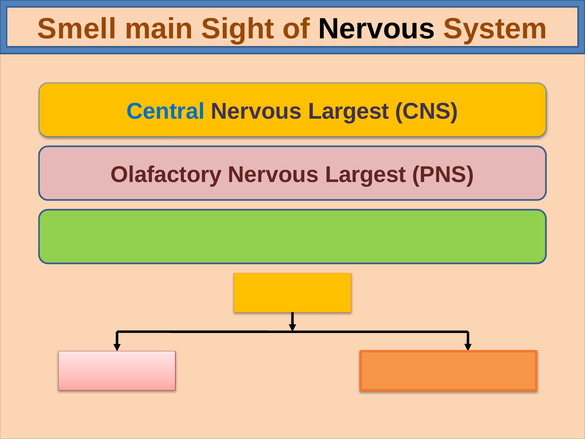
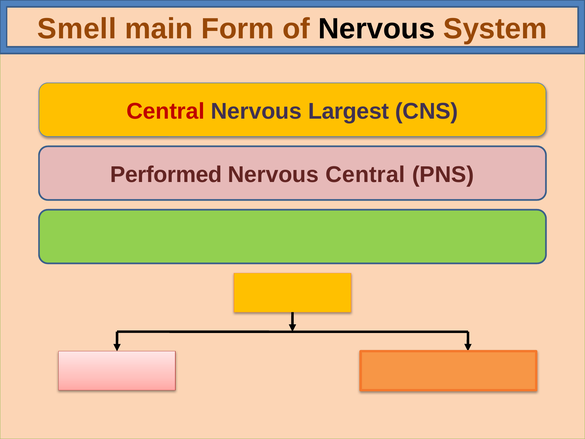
Sight: Sight -> Form
Central at (166, 111) colour: blue -> red
Olafactory: Olafactory -> Performed
Largest at (366, 175): Largest -> Central
